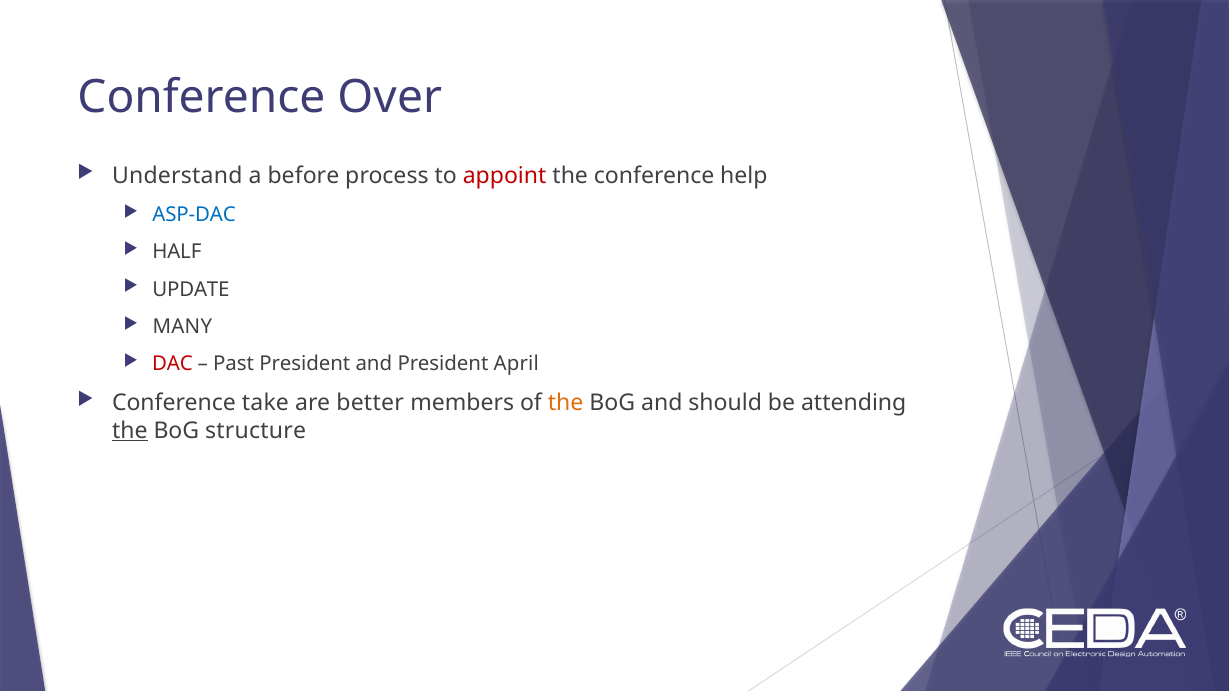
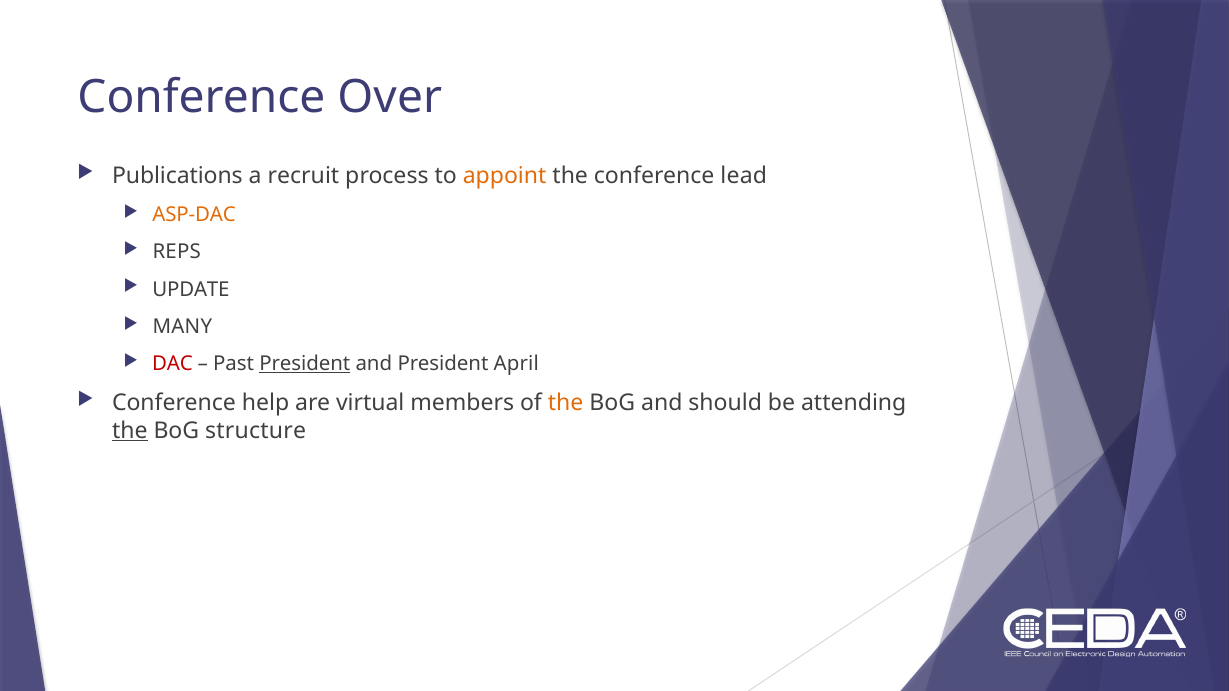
Understand: Understand -> Publications
before: before -> recruit
appoint colour: red -> orange
help: help -> lead
ASP-DAC colour: blue -> orange
HALF: HALF -> REPS
President at (305, 364) underline: none -> present
take: take -> help
better: better -> virtual
